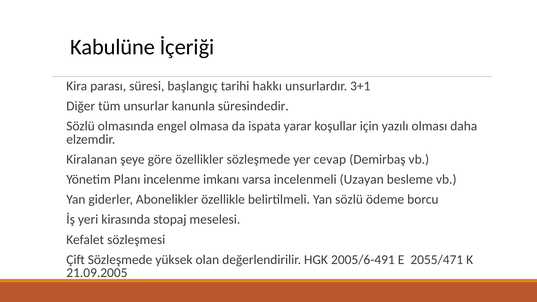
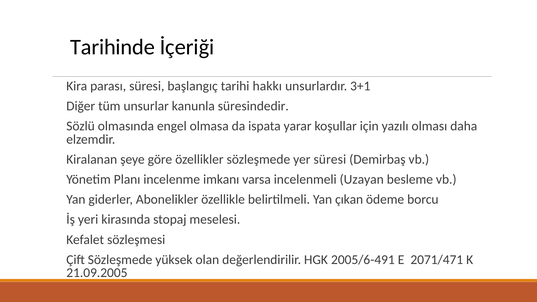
Kabulüne: Kabulüne -> Tarihinde
yer cevap: cevap -> süresi
Yan sözlü: sözlü -> çıkan
2055/471: 2055/471 -> 2071/471
